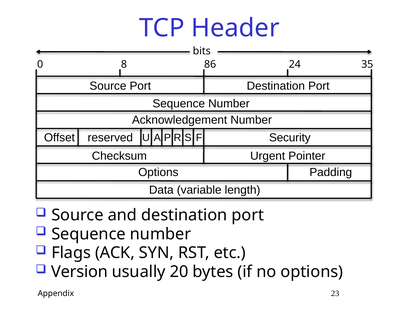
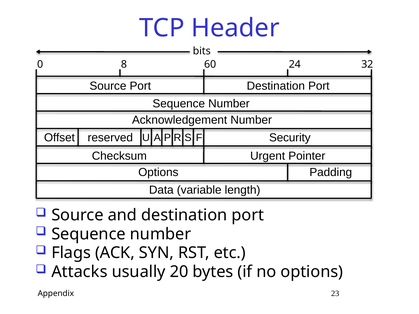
86: 86 -> 60
35: 35 -> 32
Version: Version -> Attacks
